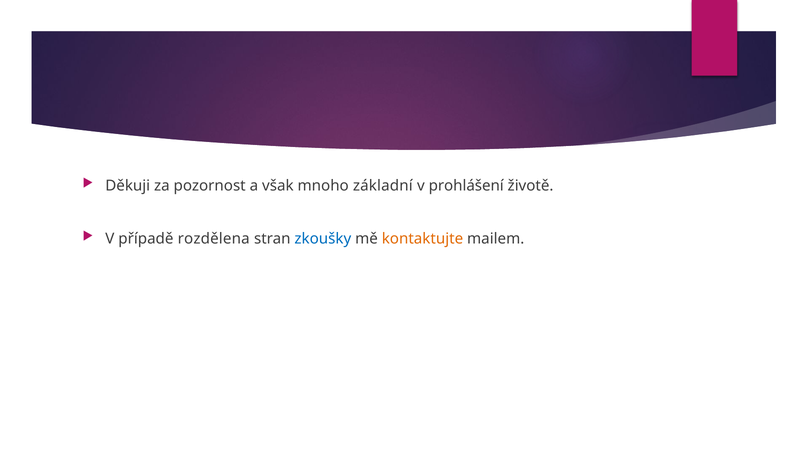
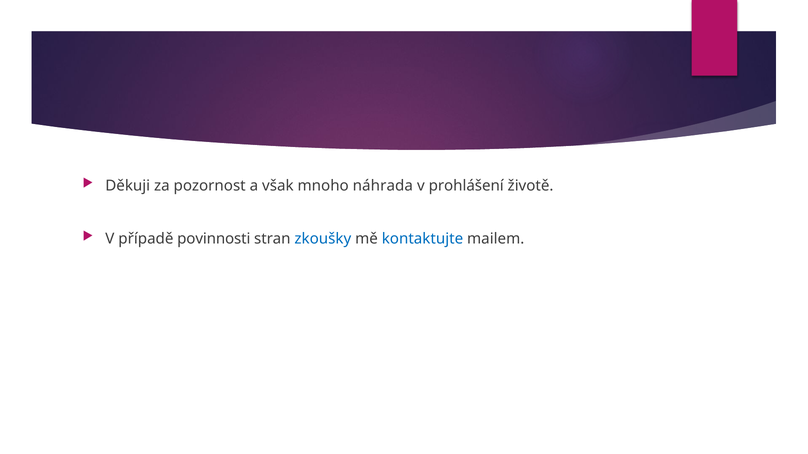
základní: základní -> náhrada
rozdělena: rozdělena -> povinnosti
kontaktujte colour: orange -> blue
